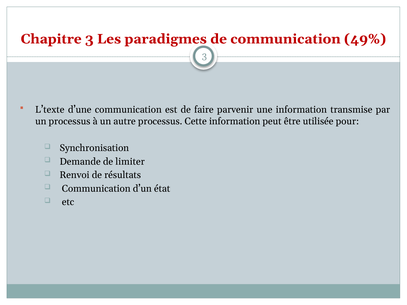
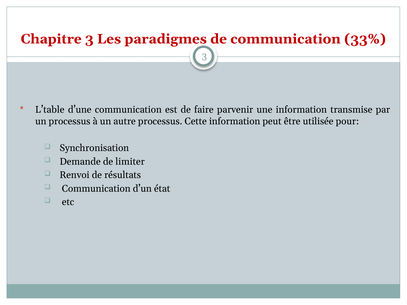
49%: 49% -> 33%
L’texte: L’texte -> L’table
